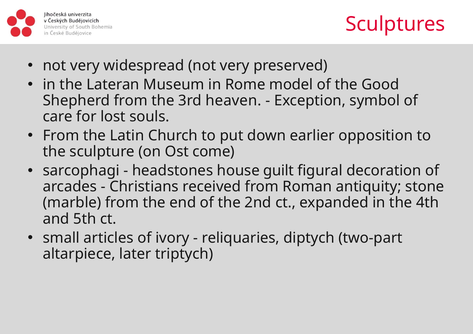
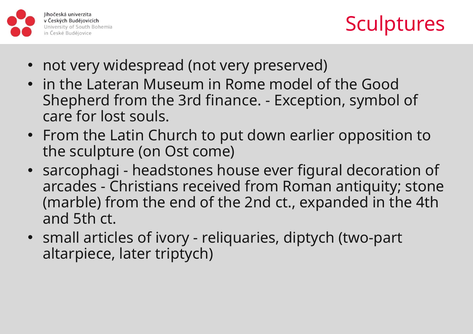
heaven: heaven -> finance
guilt: guilt -> ever
